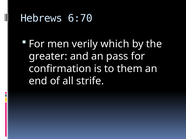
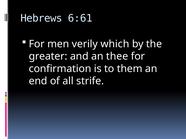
6:70: 6:70 -> 6:61
pass: pass -> thee
